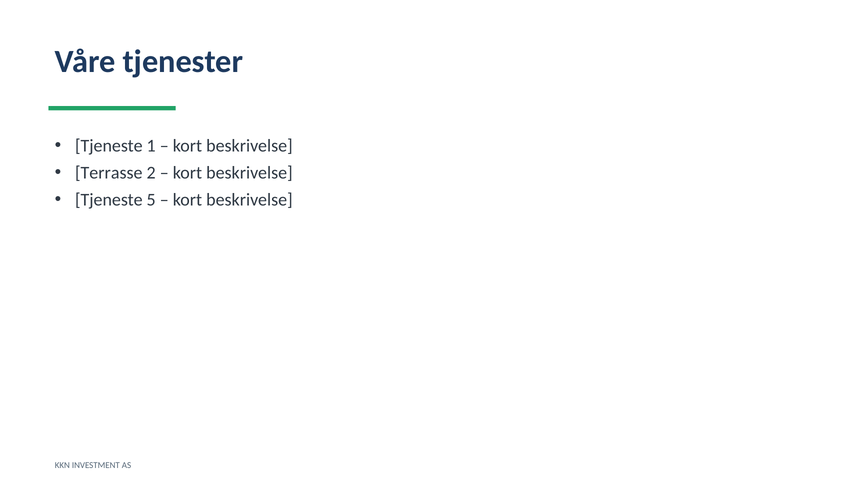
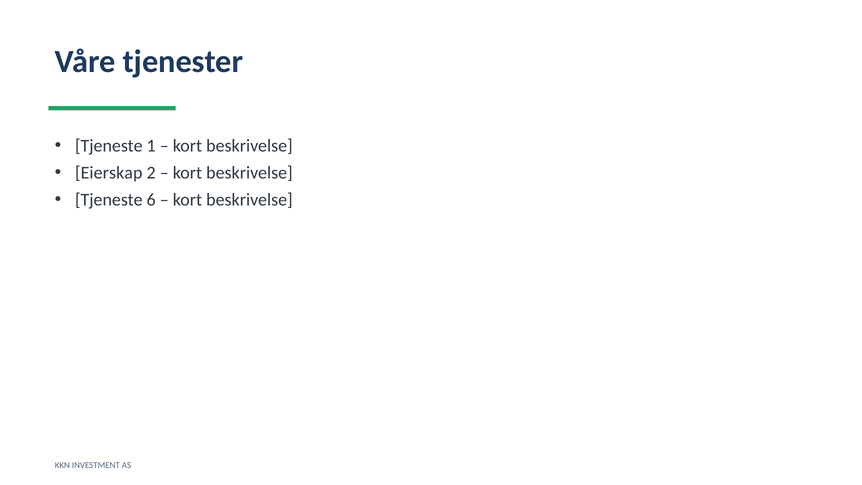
Terrasse: Terrasse -> Eierskap
5: 5 -> 6
